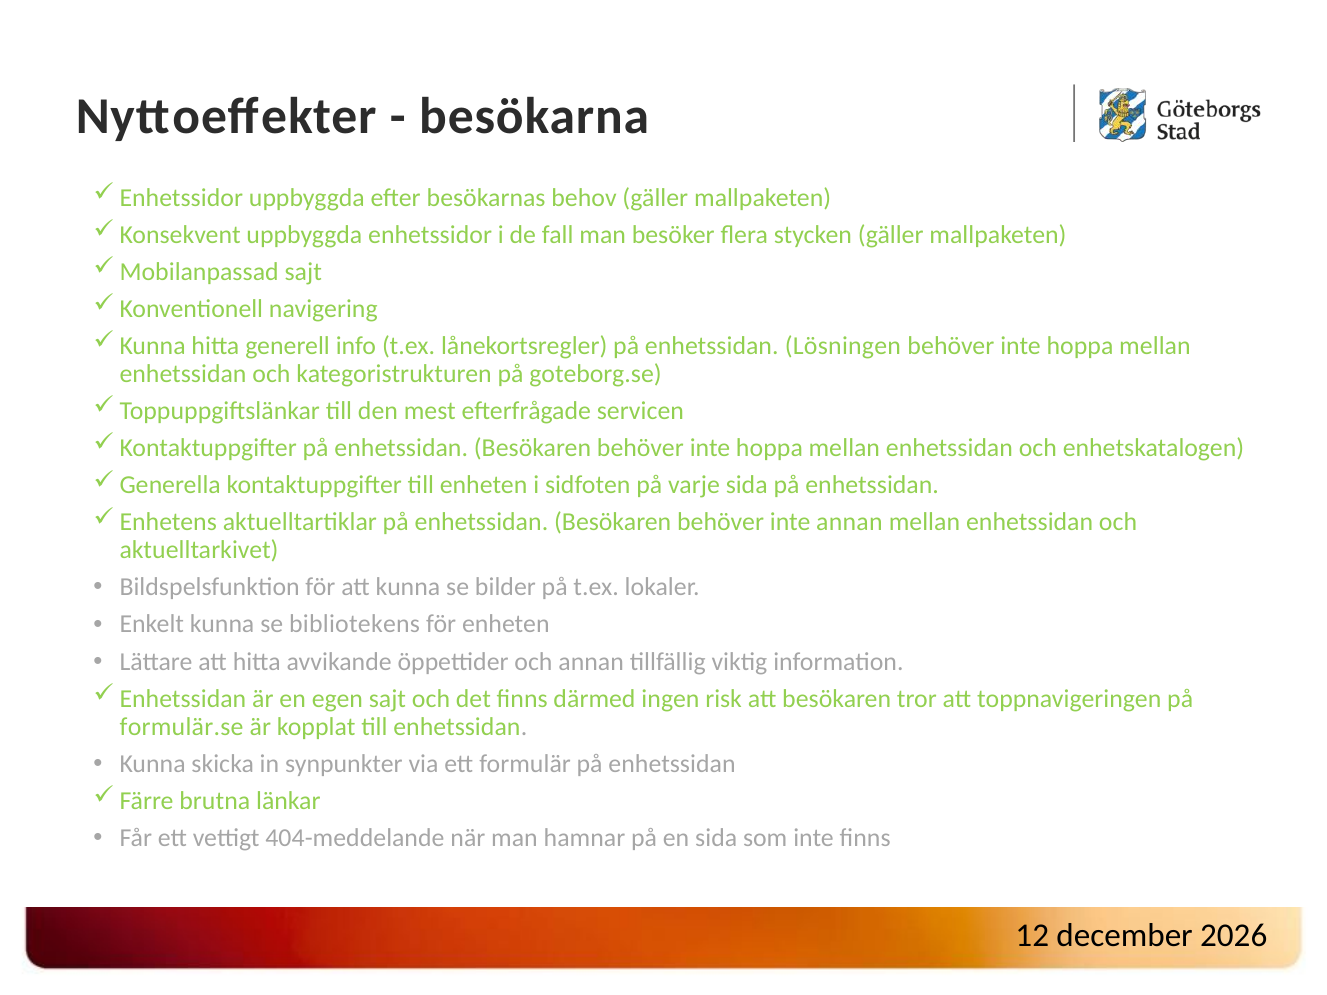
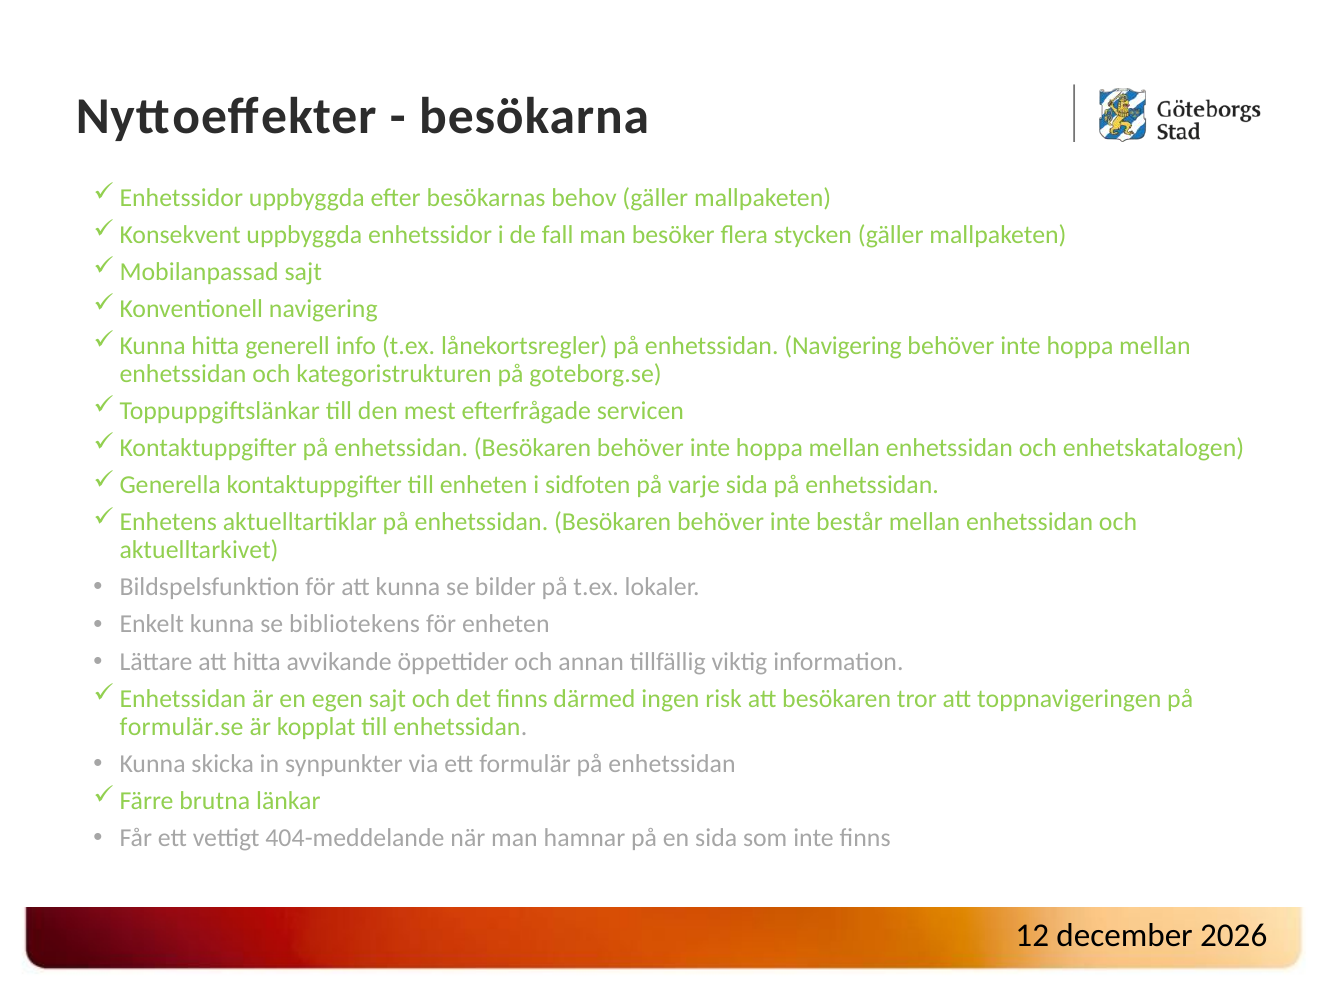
enhetssidan Lösningen: Lösningen -> Navigering
inte annan: annan -> består
